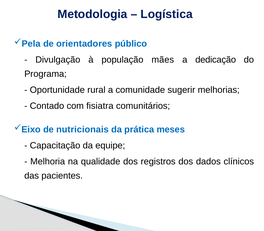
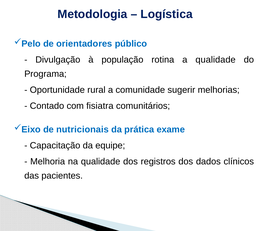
Pela: Pela -> Pelo
mães: mães -> rotina
a dedicação: dedicação -> qualidade
meses: meses -> exame
